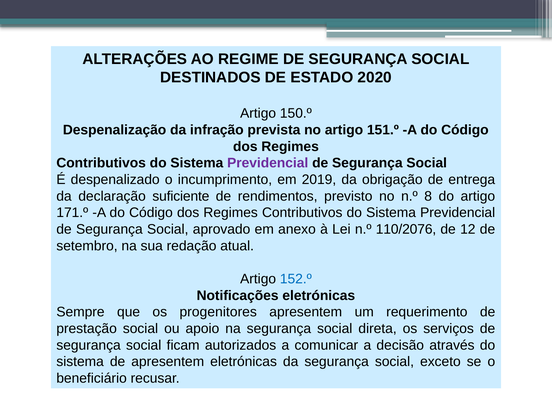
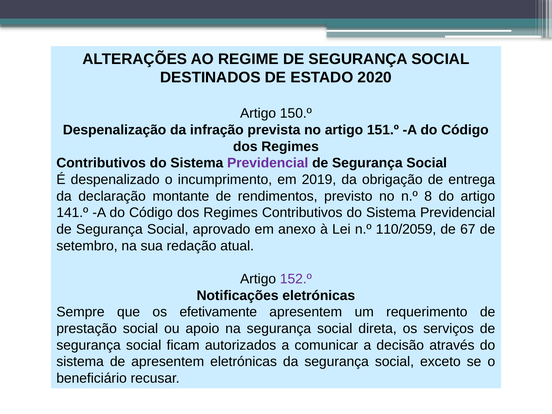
suficiente: suficiente -> montante
171.º: 171.º -> 141.º
110/2076: 110/2076 -> 110/2059
12: 12 -> 67
152.º colour: blue -> purple
progenitores: progenitores -> efetivamente
